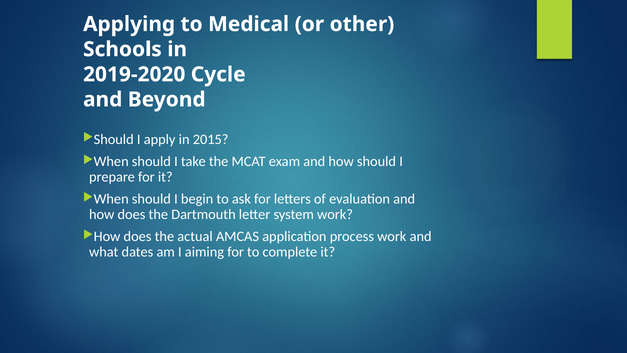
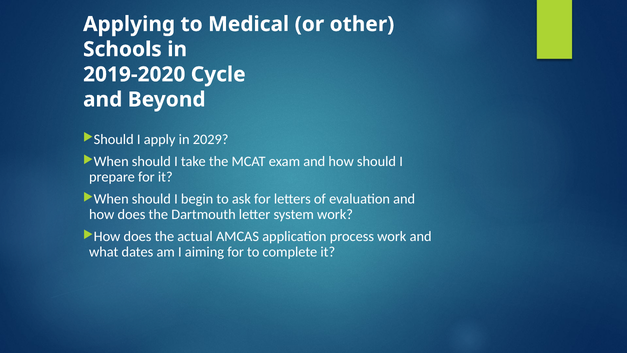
2015: 2015 -> 2029
